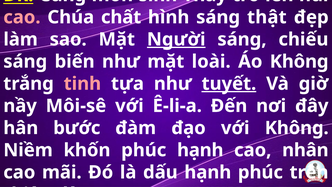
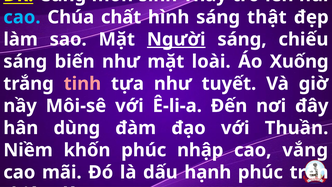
cao at (22, 17) colour: pink -> light blue
Áo Không: Không -> Xuống
tuyết underline: present -> none
bước: bước -> dùng
với Không: Không -> Thuần
phúc hạnh: hạnh -> nhập
nhân: nhân -> vắng
